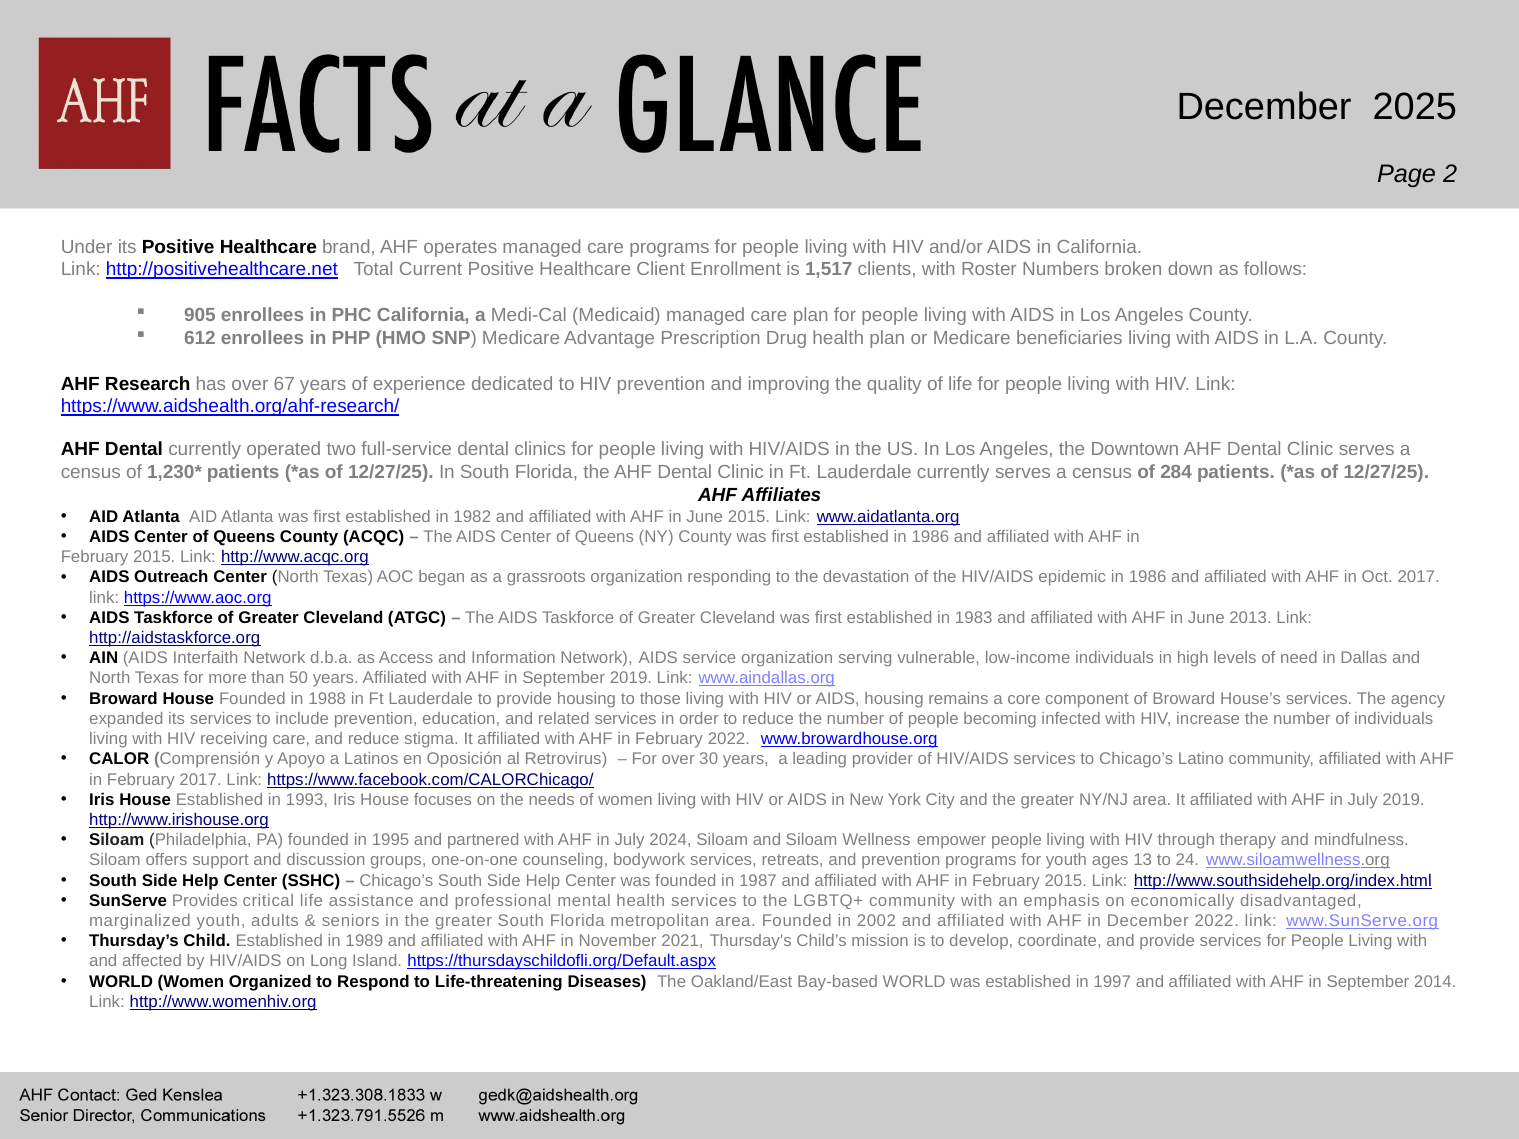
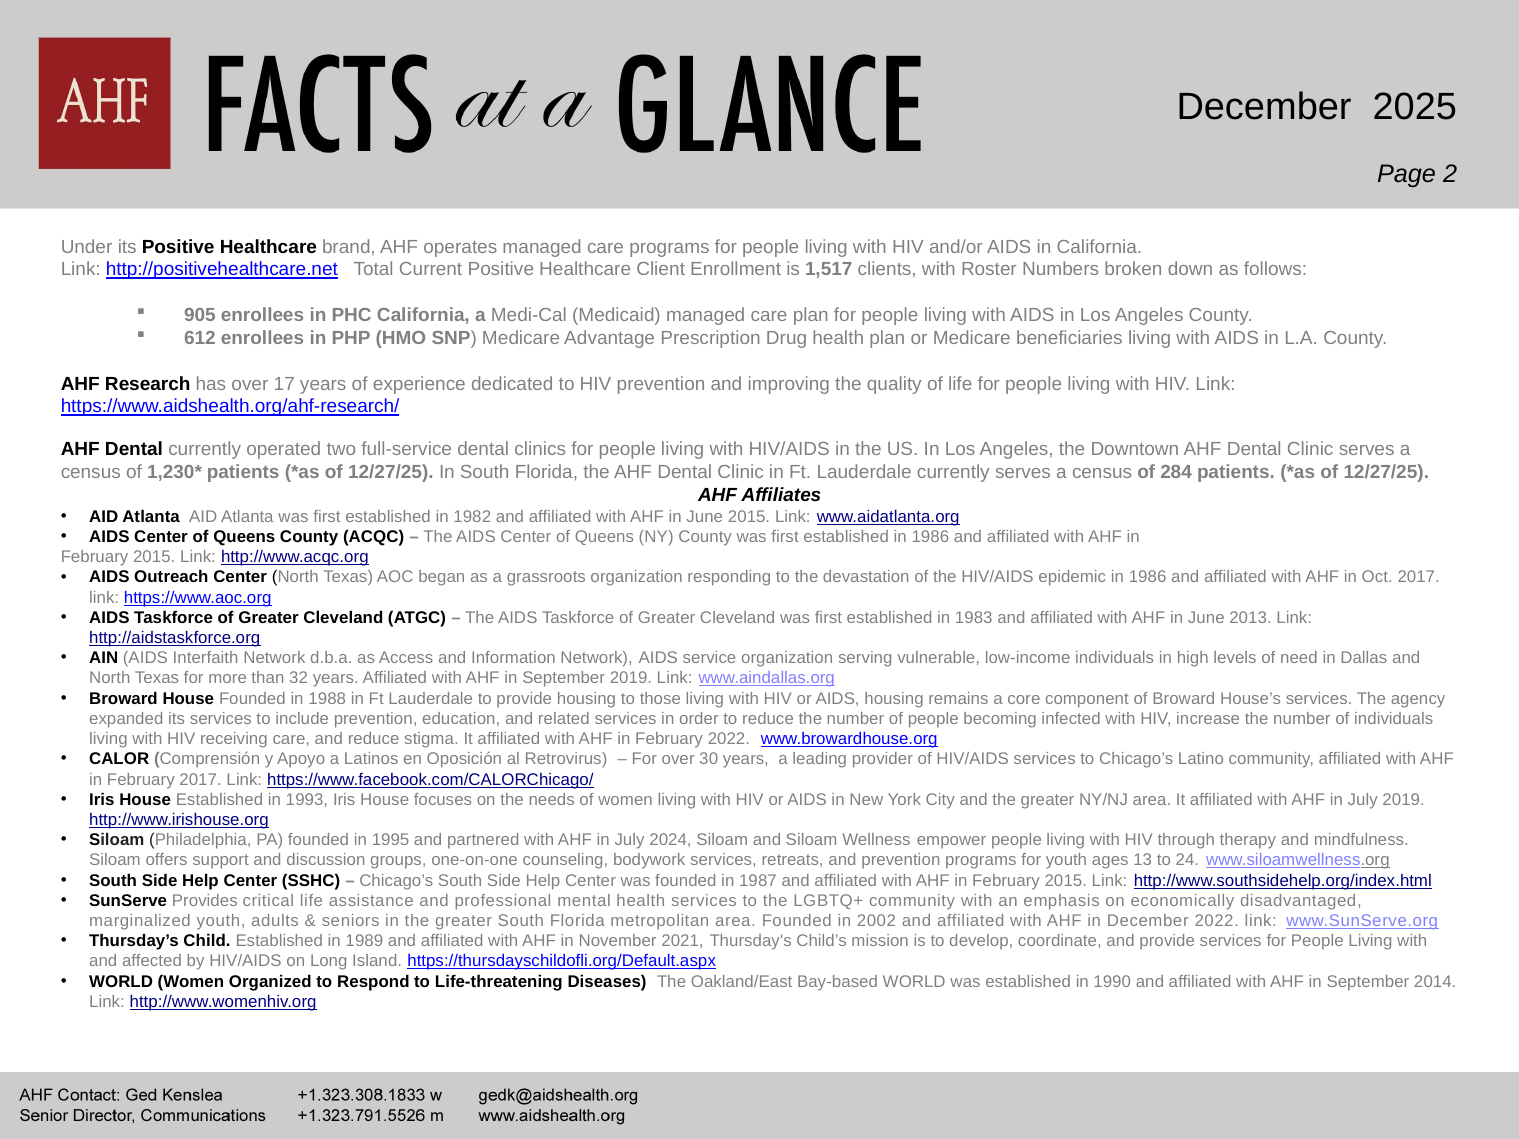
67: 67 -> 17
50: 50 -> 32
1997: 1997 -> 1990
